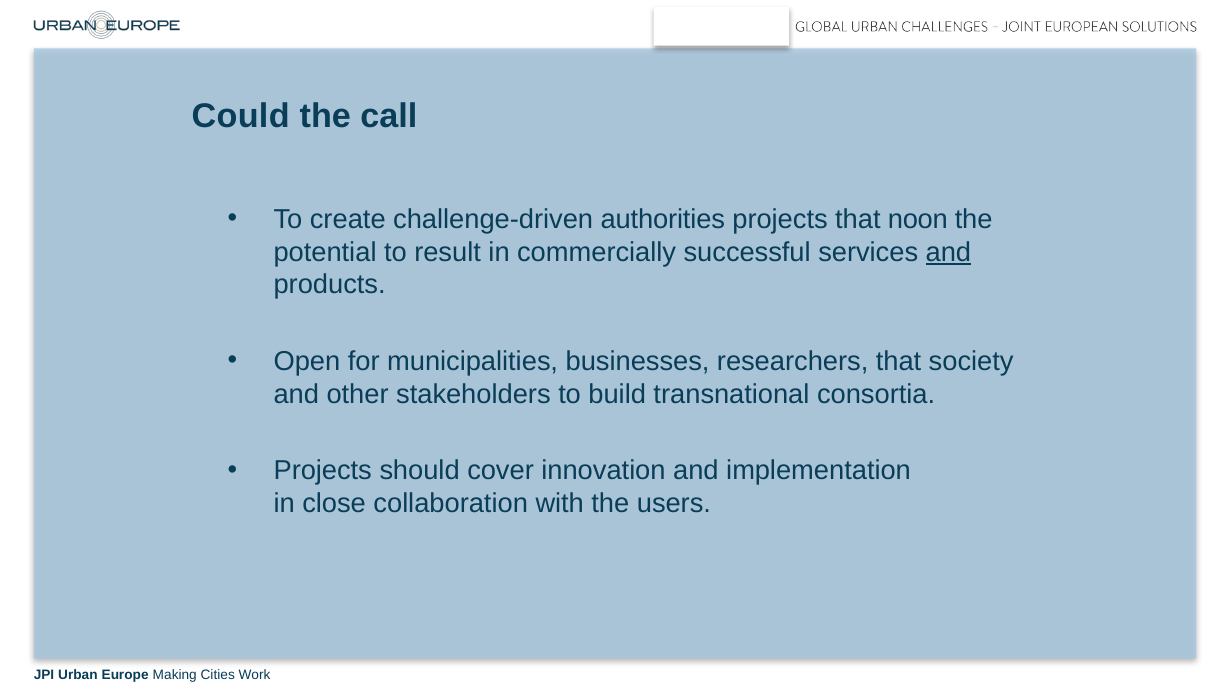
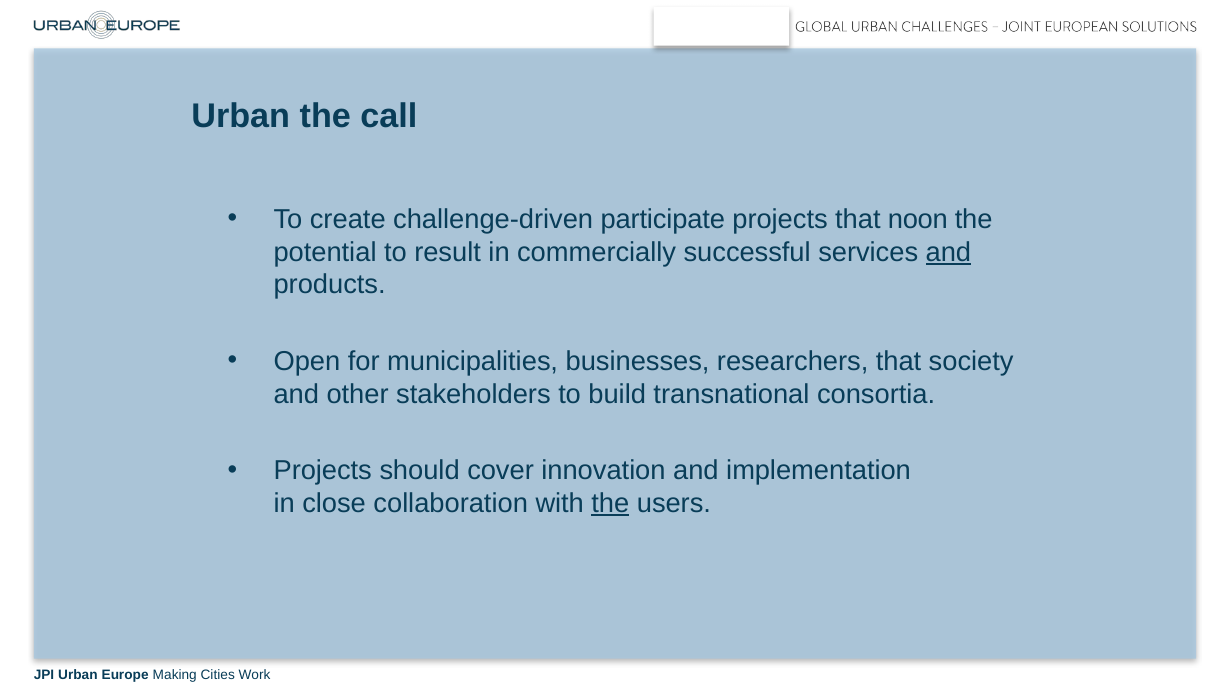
Could at (241, 116): Could -> Urban
authorities: authorities -> participate
the at (610, 503) underline: none -> present
